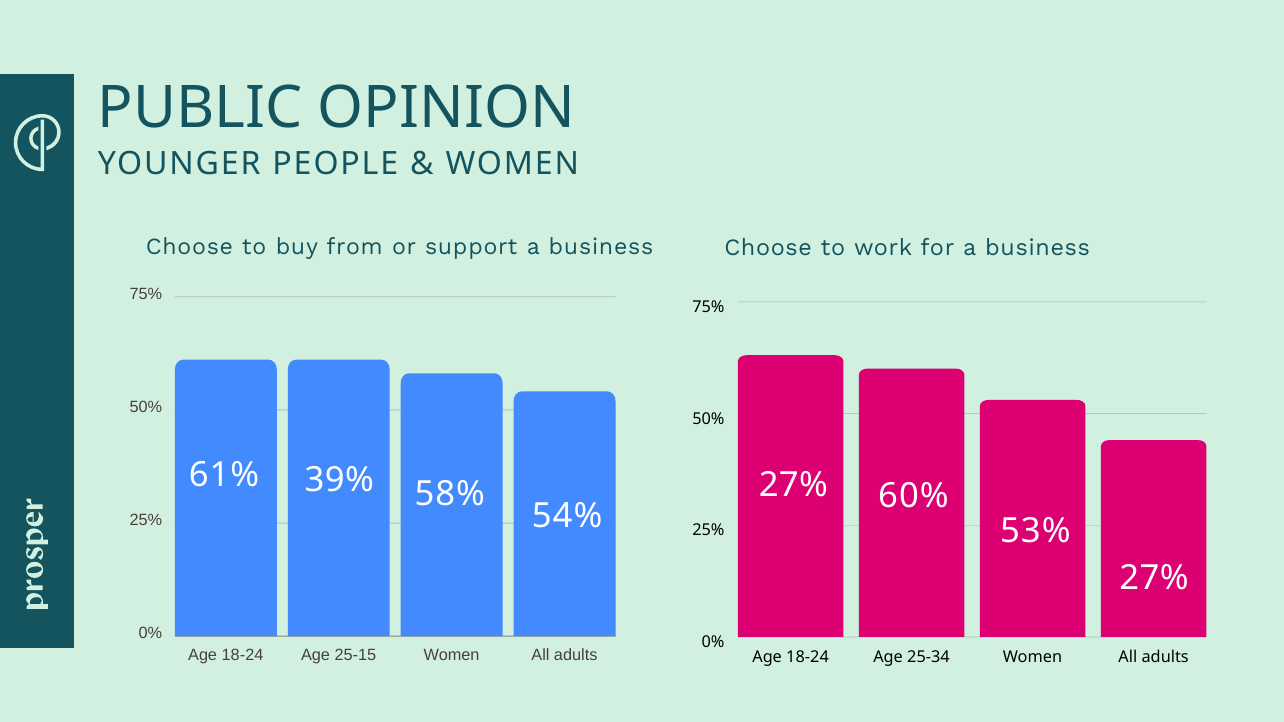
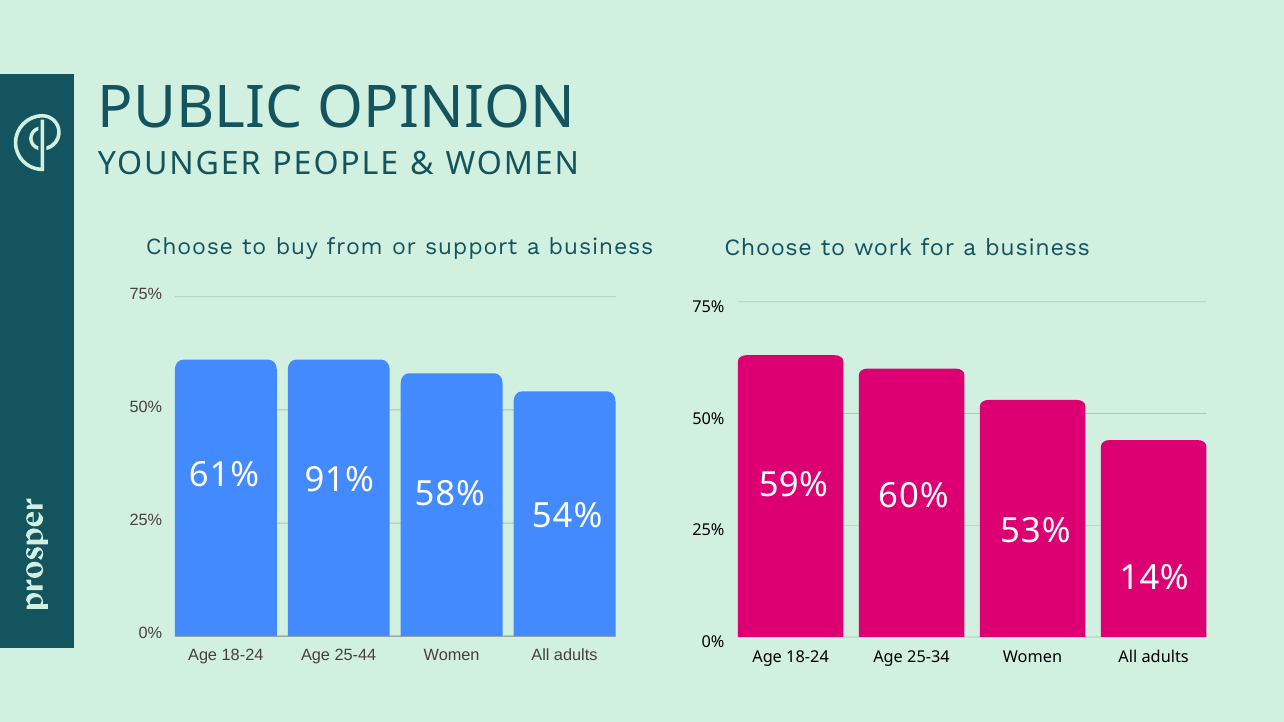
39%: 39% -> 91%
27% at (793, 485): 27% -> 59%
27% at (1154, 579): 27% -> 14%
25-15: 25-15 -> 25-44
